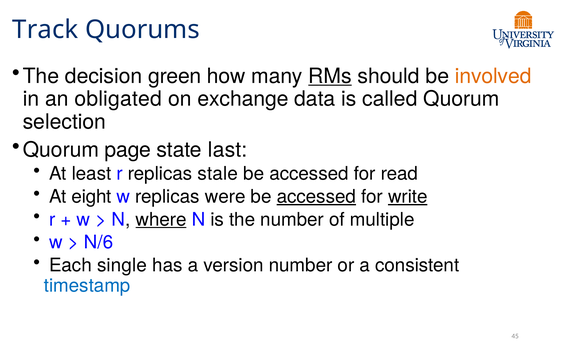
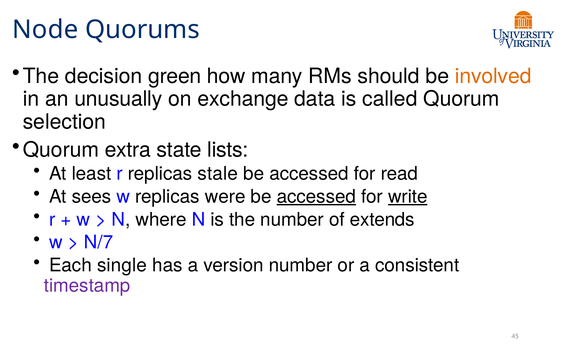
Track: Track -> Node
RMs underline: present -> none
obligated: obligated -> unusually
page: page -> extra
last: last -> lists
eight: eight -> sees
where underline: present -> none
multiple: multiple -> extends
N/6: N/6 -> N/7
timestamp colour: blue -> purple
